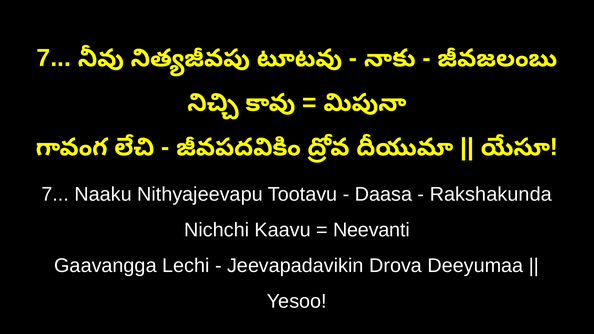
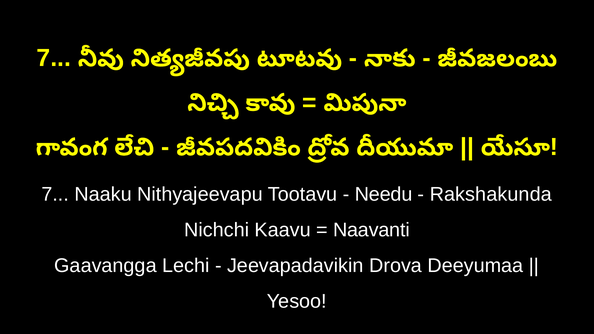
Daasa: Daasa -> Needu
Neevanti: Neevanti -> Naavanti
